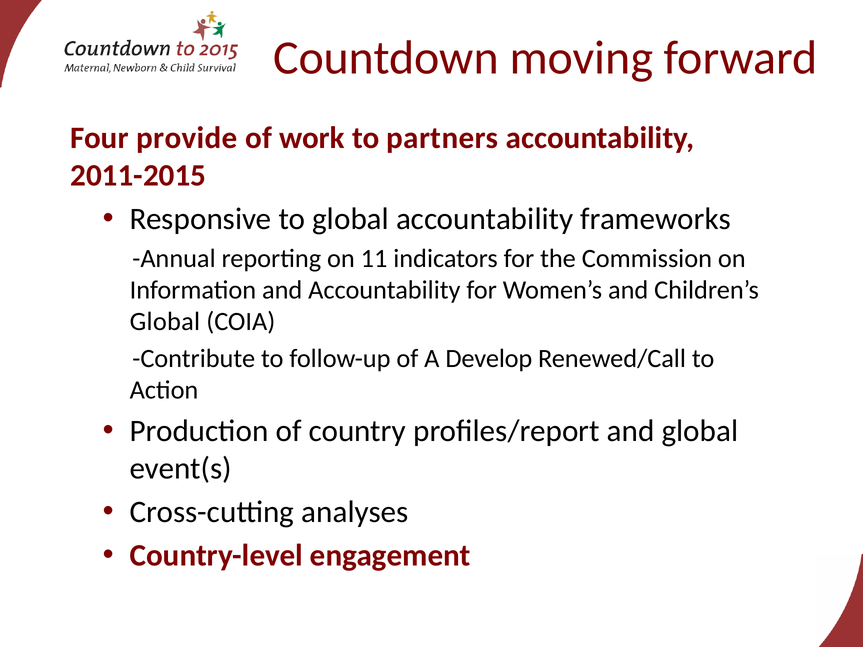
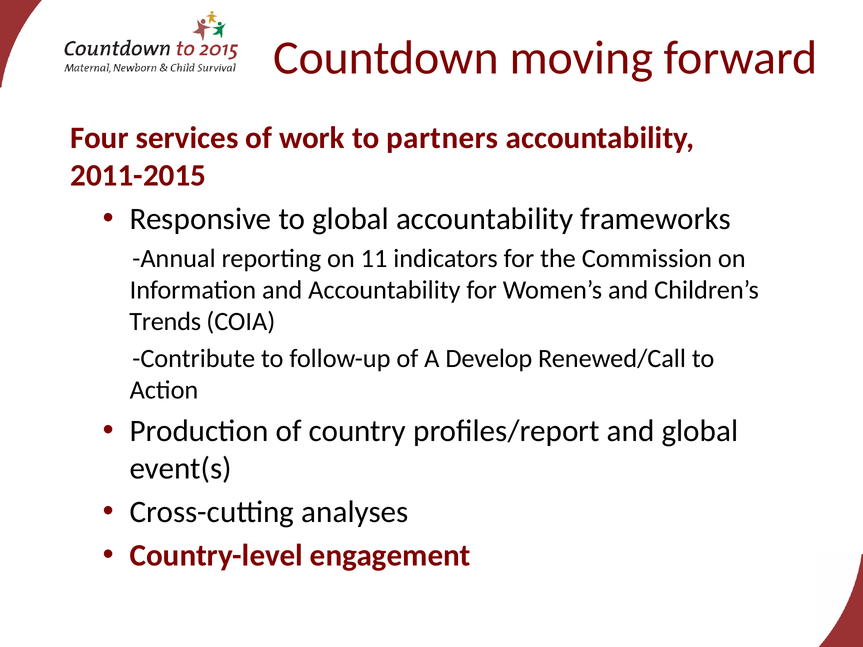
provide: provide -> services
Global at (165, 322): Global -> Trends
